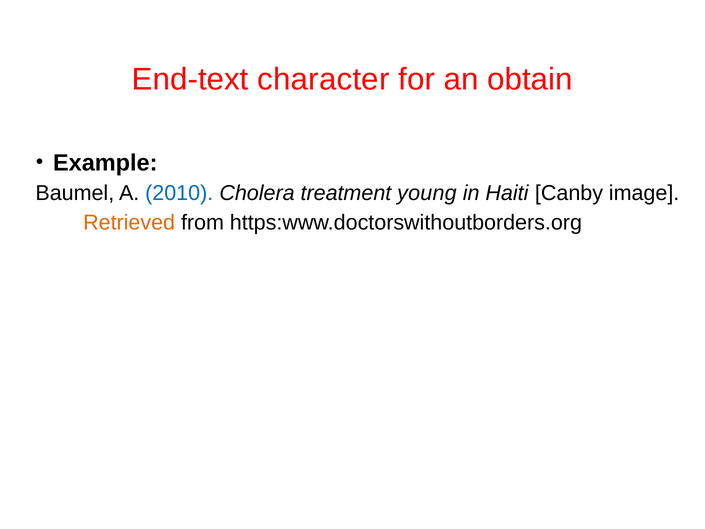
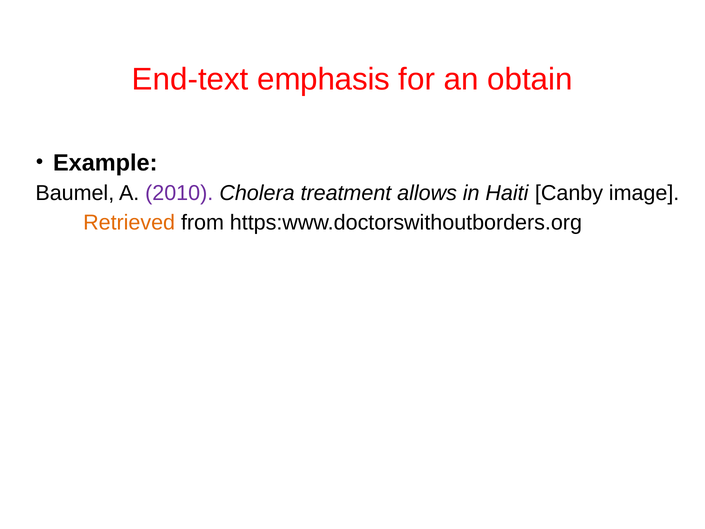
character: character -> emphasis
2010 colour: blue -> purple
young: young -> allows
